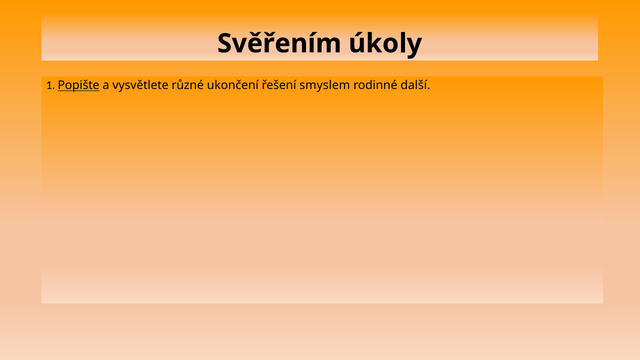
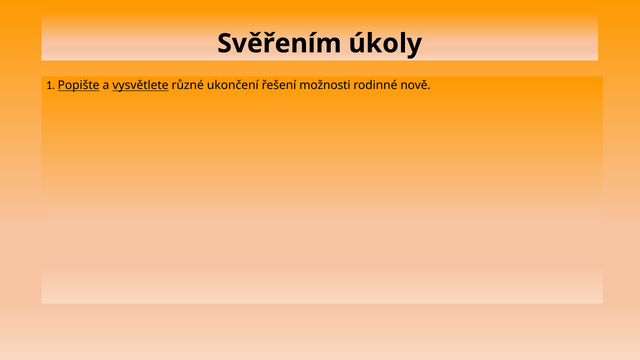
vysvětlete underline: none -> present
smyslem: smyslem -> možnosti
další: další -> nově
